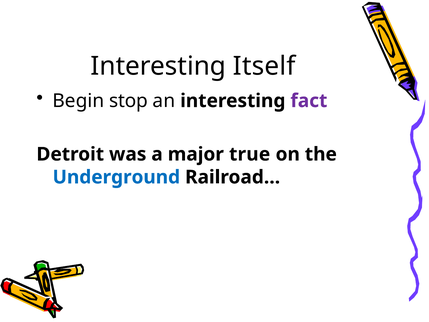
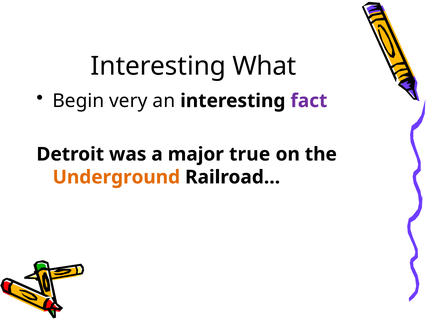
Itself: Itself -> What
stop: stop -> very
Underground colour: blue -> orange
